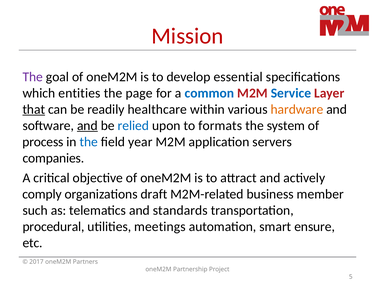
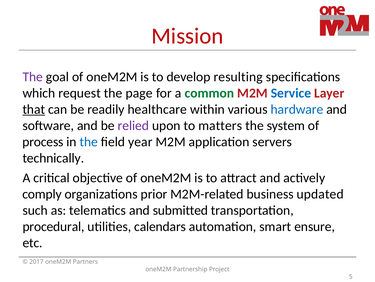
essential: essential -> resulting
entities: entities -> request
common colour: blue -> green
hardware colour: orange -> blue
and at (87, 125) underline: present -> none
relied colour: blue -> purple
formats: formats -> matters
companies: companies -> technically
draft: draft -> prior
member: member -> updated
standards: standards -> submitted
meetings: meetings -> calendars
